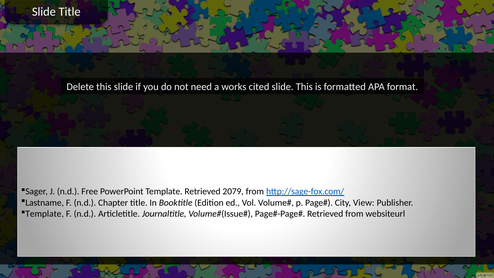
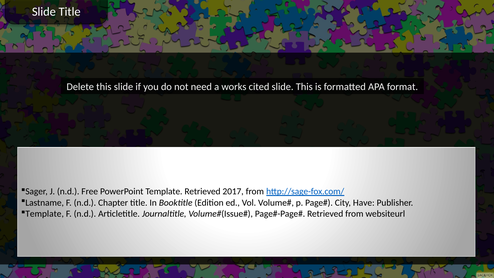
2079: 2079 -> 2017
View: View -> Have
